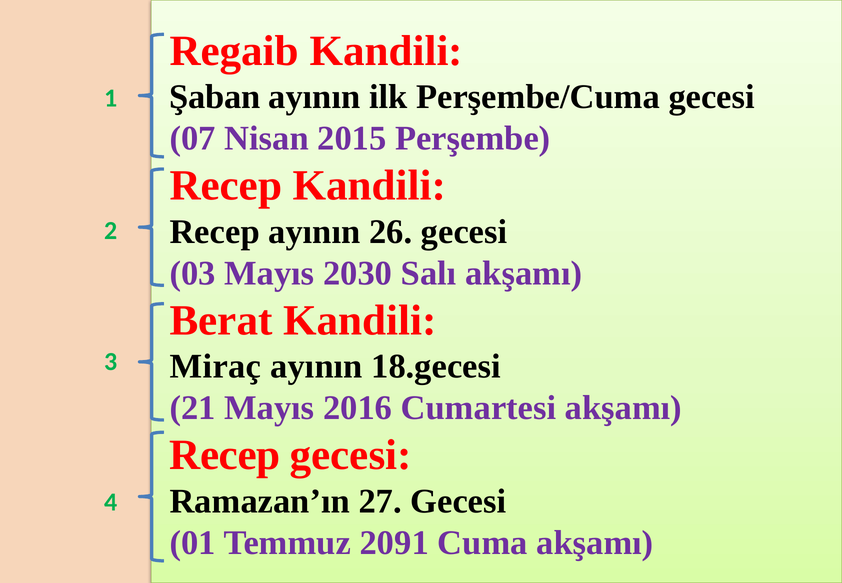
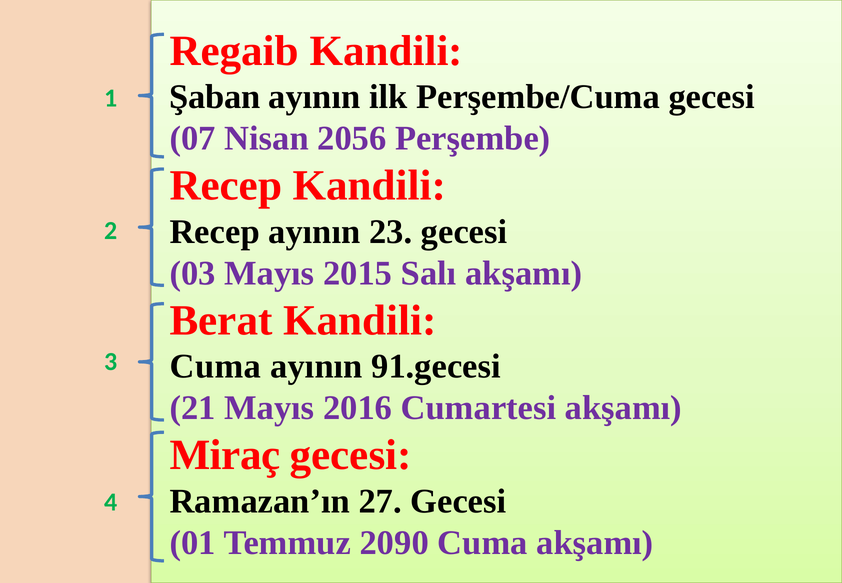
2015: 2015 -> 2056
26: 26 -> 23
2030: 2030 -> 2015
Miraç at (215, 366): Miraç -> Cuma
18.gecesi: 18.gecesi -> 91.gecesi
Recep at (225, 455): Recep -> Miraç
2091: 2091 -> 2090
